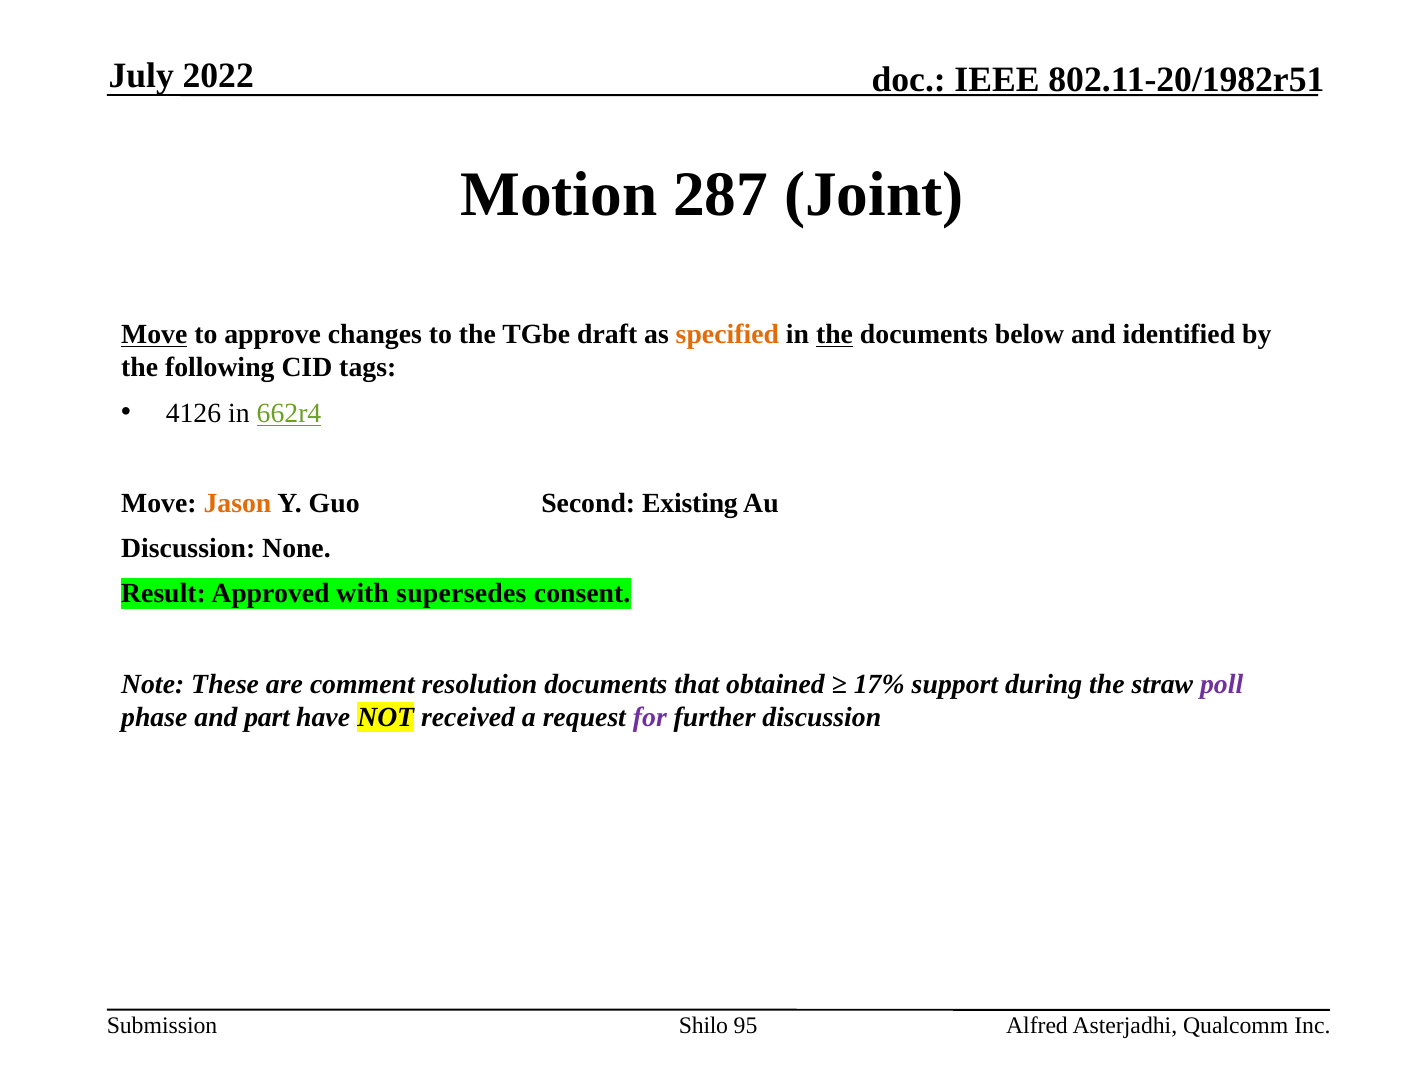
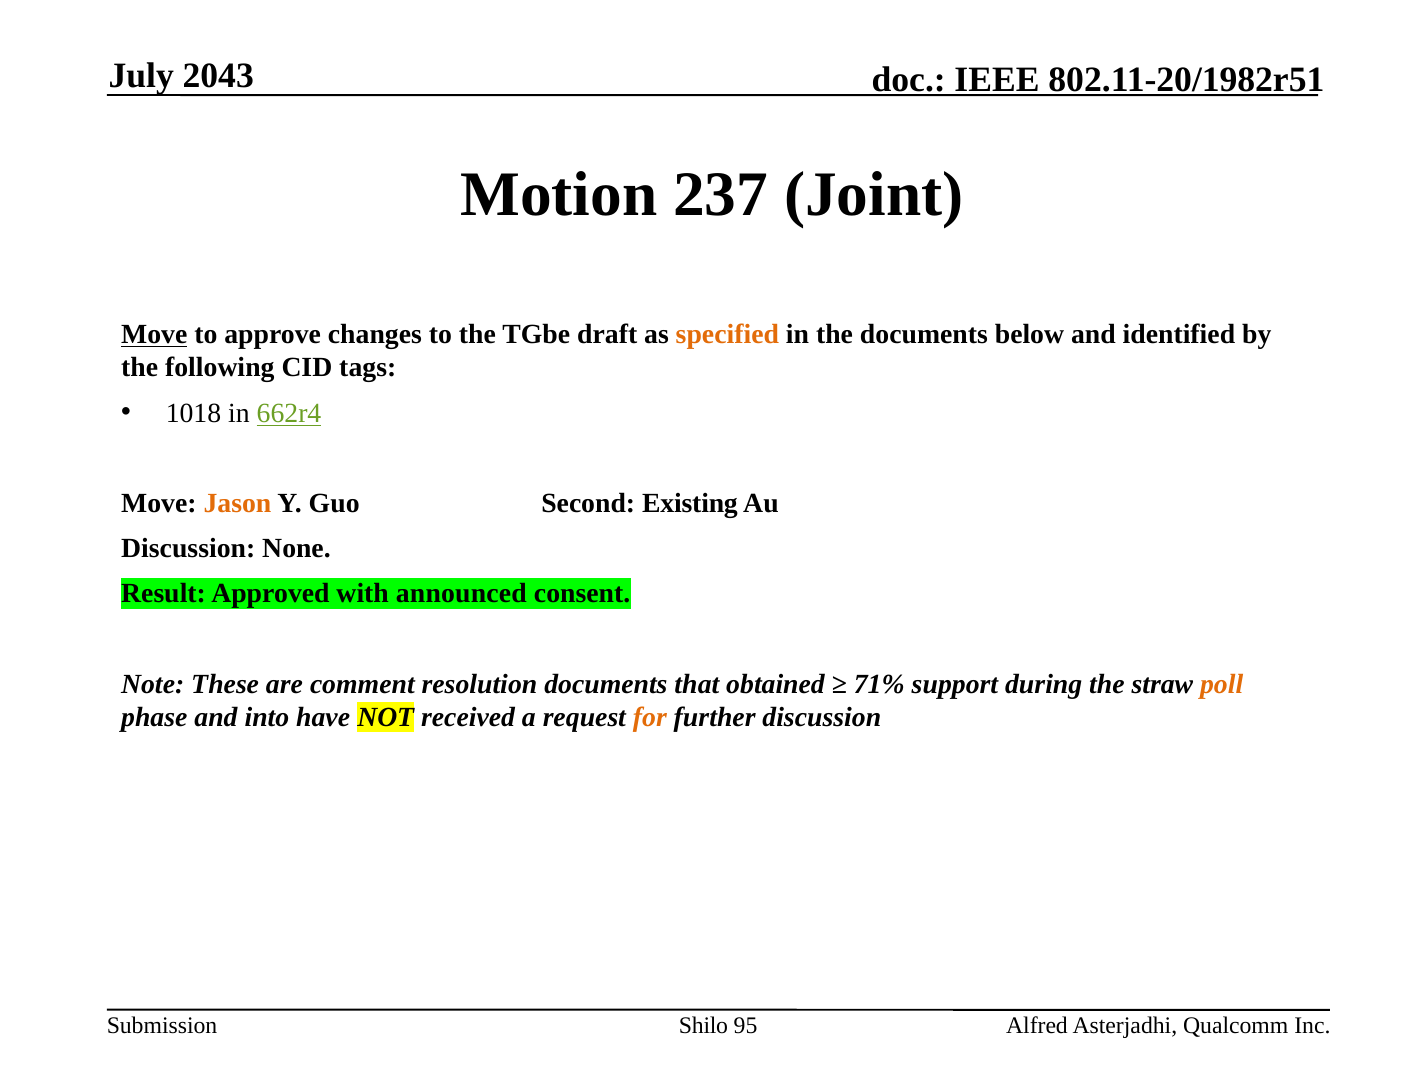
2022: 2022 -> 2043
287: 287 -> 237
the at (835, 334) underline: present -> none
4126: 4126 -> 1018
supersedes: supersedes -> announced
17%: 17% -> 71%
poll colour: purple -> orange
part: part -> into
for colour: purple -> orange
